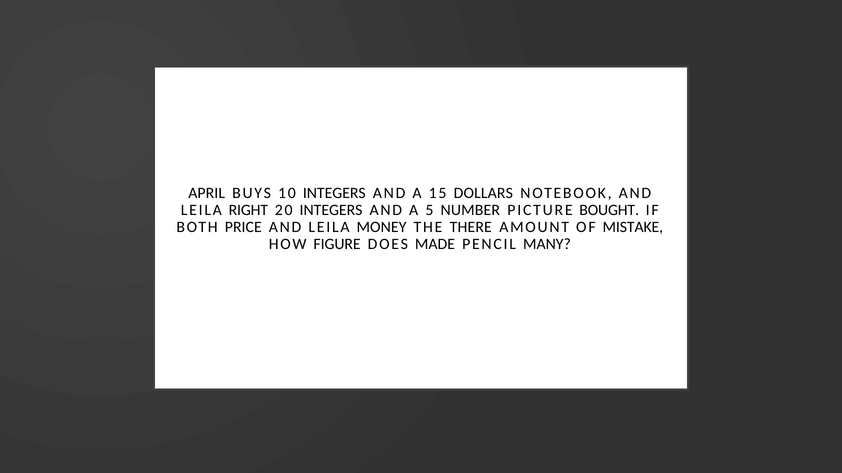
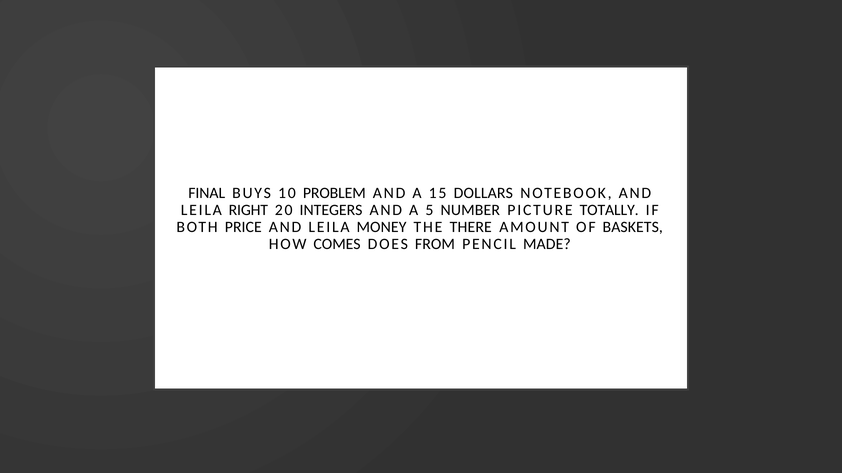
APRIL: APRIL -> FINAL
10 INTEGERS: INTEGERS -> PROBLEM
BOUGHT: BOUGHT -> TOTALLY
MISTAKE: MISTAKE -> BASKETS
FIGURE: FIGURE -> COMES
MADE: MADE -> FROM
MANY: MANY -> MADE
